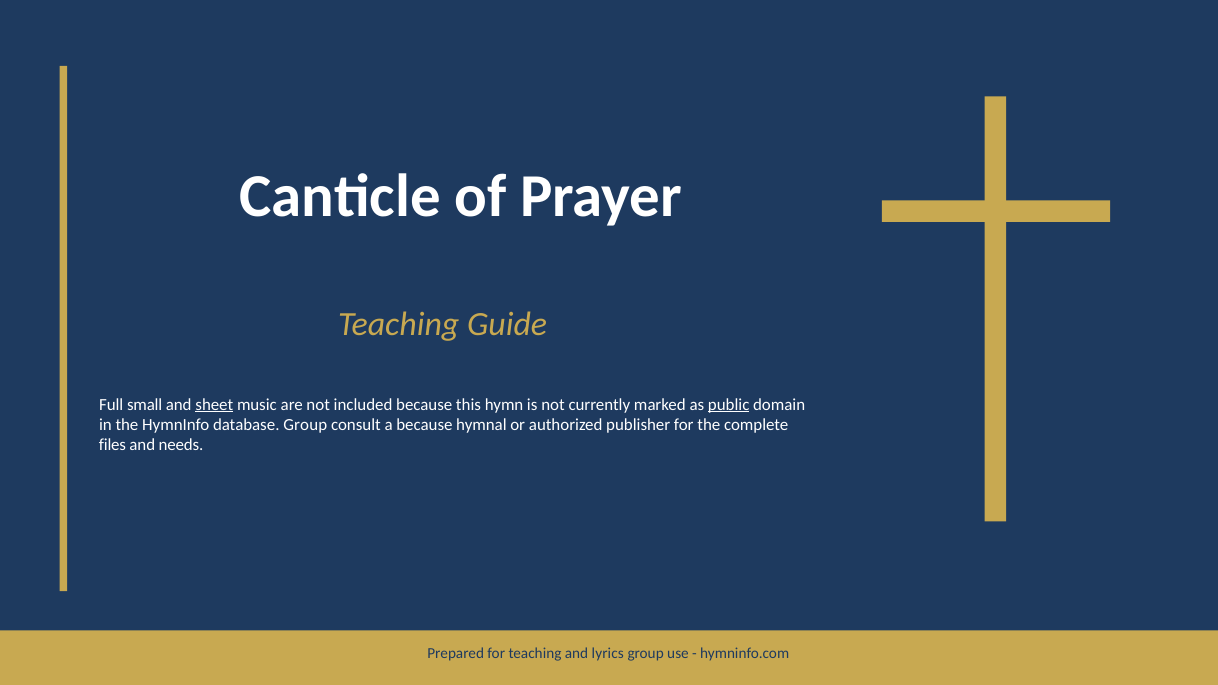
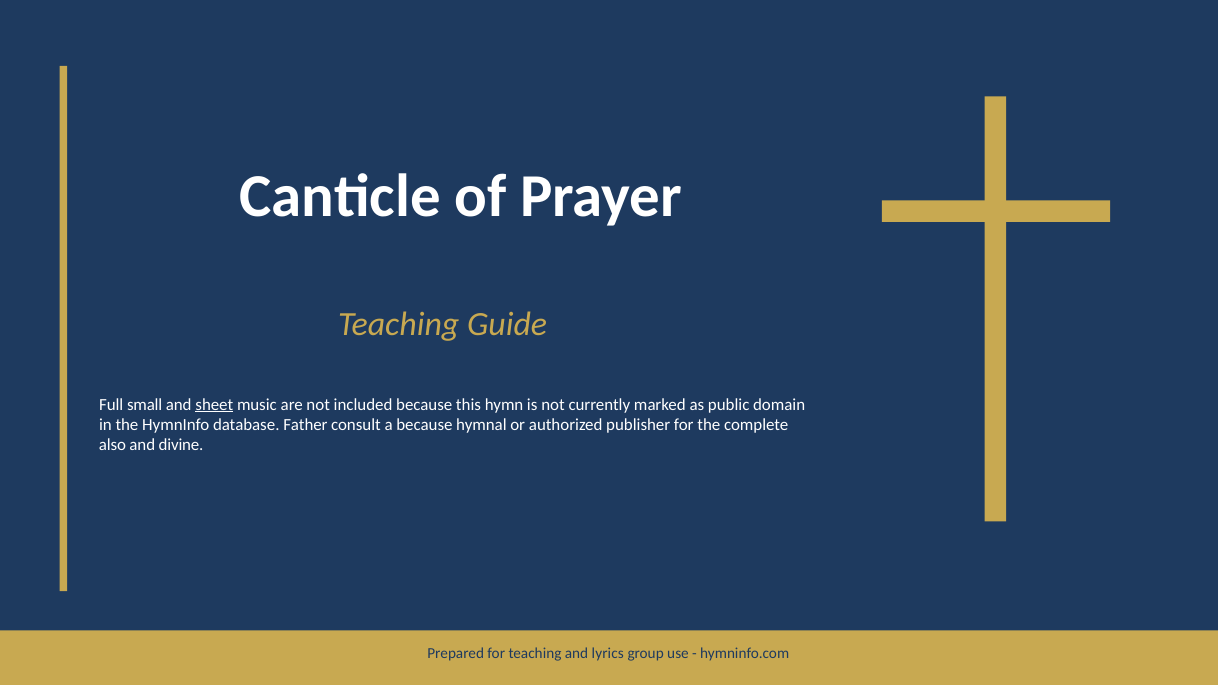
public underline: present -> none
database Group: Group -> Father
files: files -> also
needs: needs -> divine
